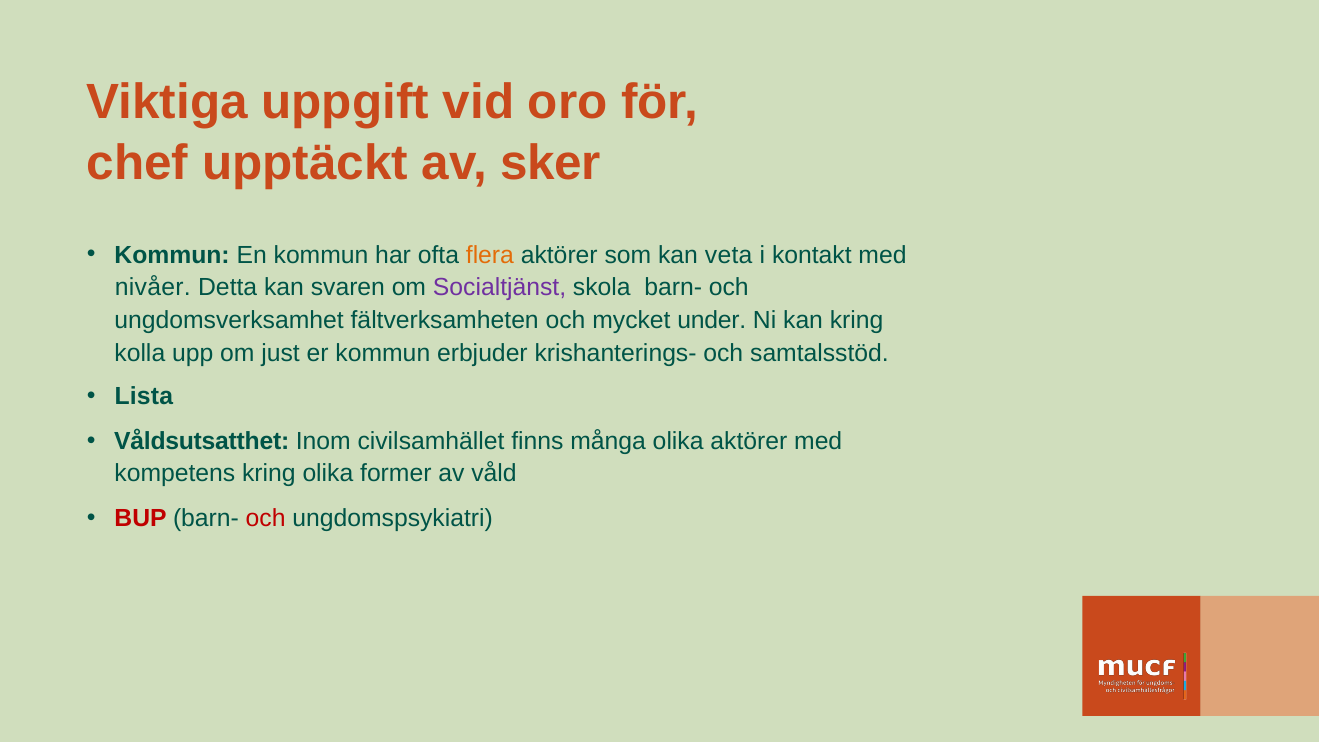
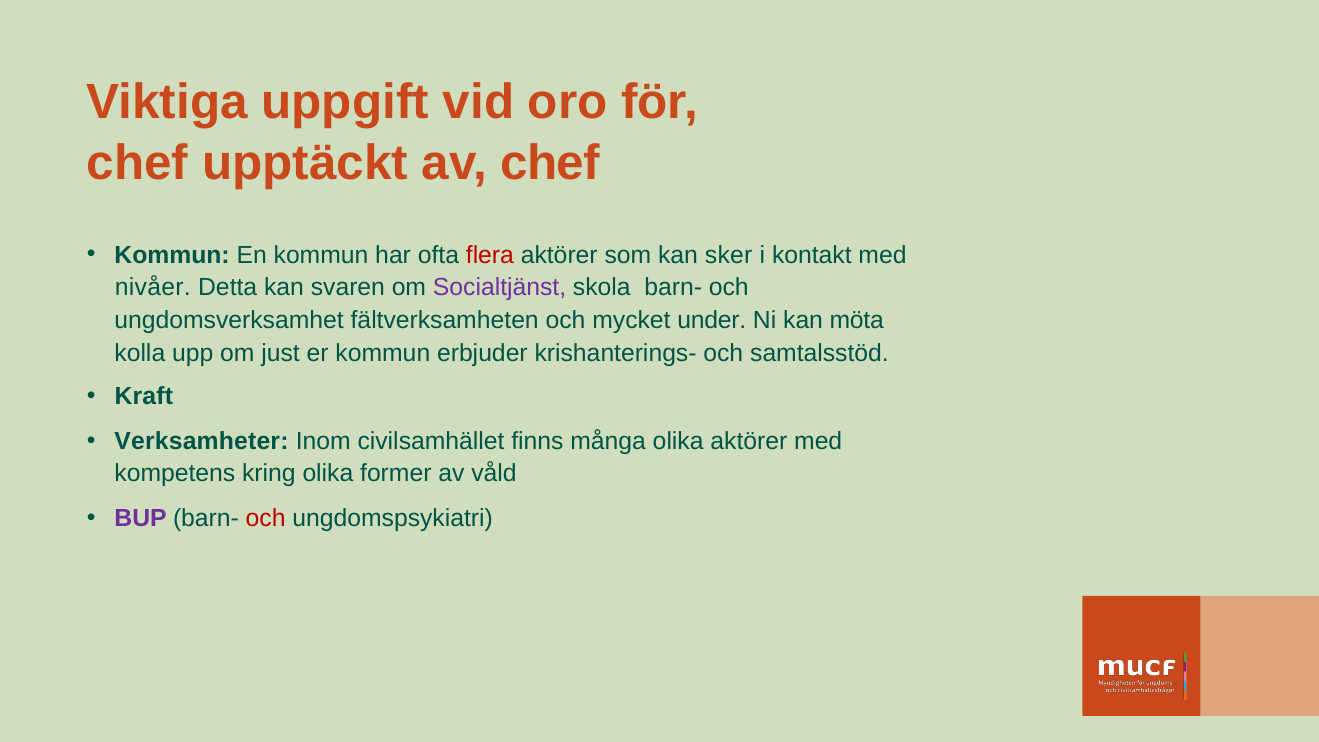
av sker: sker -> chef
flera colour: orange -> red
veta: veta -> sker
kan kring: kring -> möta
Lista: Lista -> Kraft
Våldsutsatthet: Våldsutsatthet -> Verksamheter
BUP colour: red -> purple
